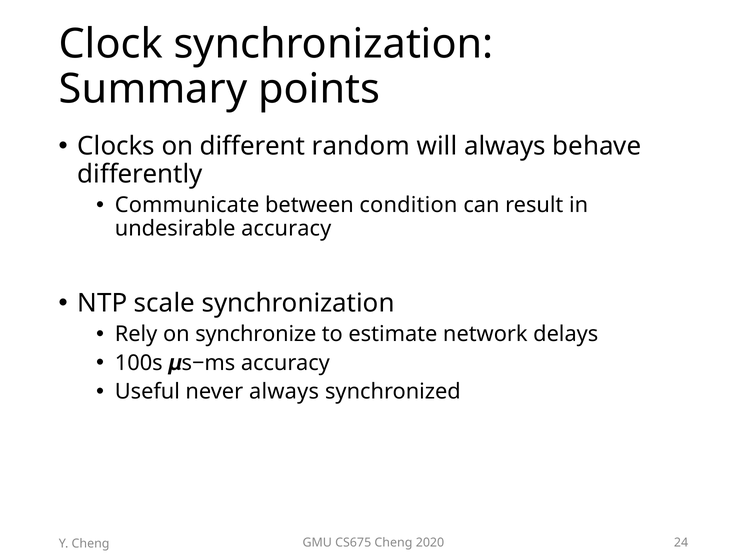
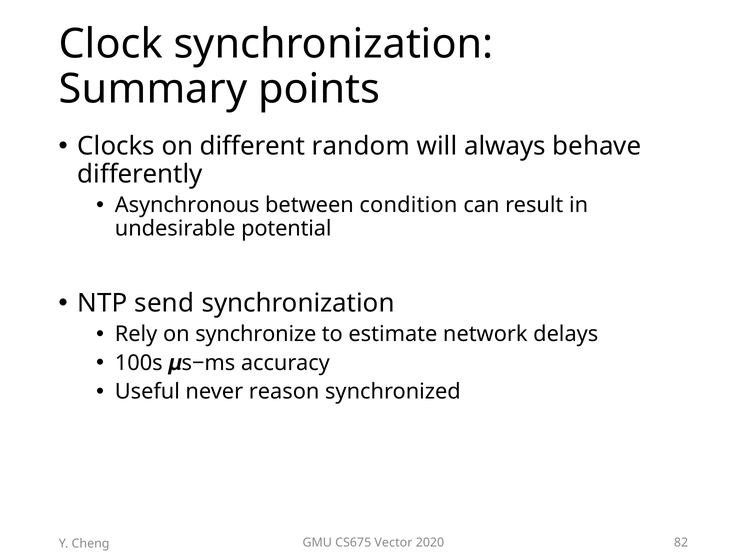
Communicate: Communicate -> Asynchronous
undesirable accuracy: accuracy -> potential
scale: scale -> send
never always: always -> reason
CS675 Cheng: Cheng -> Vector
24: 24 -> 82
